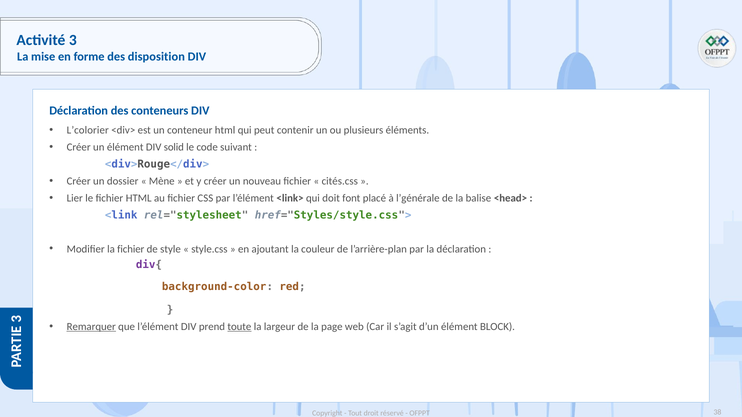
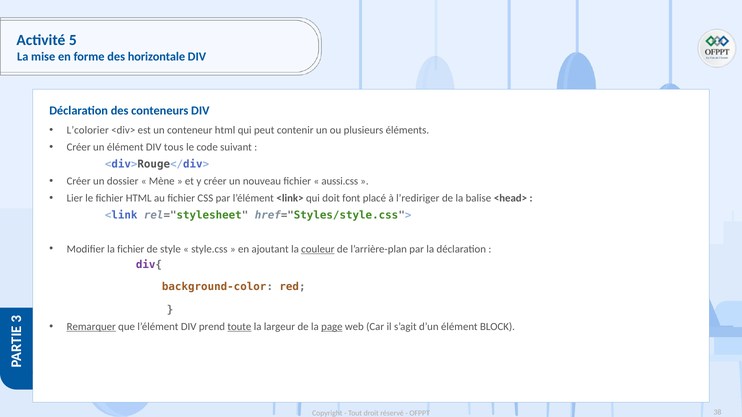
Activité 3: 3 -> 5
disposition: disposition -> horizontale
solid: solid -> tous
cités.css: cités.css -> aussi.css
l’générale: l’générale -> l’rediriger
couleur underline: none -> present
page underline: none -> present
